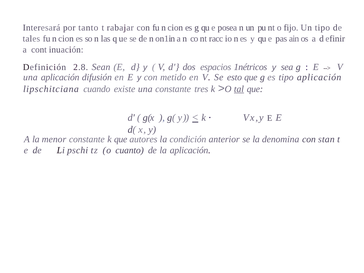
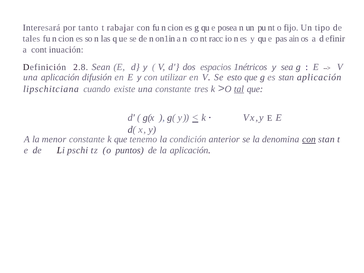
metido: metido -> utilizar
es tipo: tipo -> stan
autores: autores -> tenemo
con at (309, 139) underline: none -> present
cuanto: cuanto -> puntos
